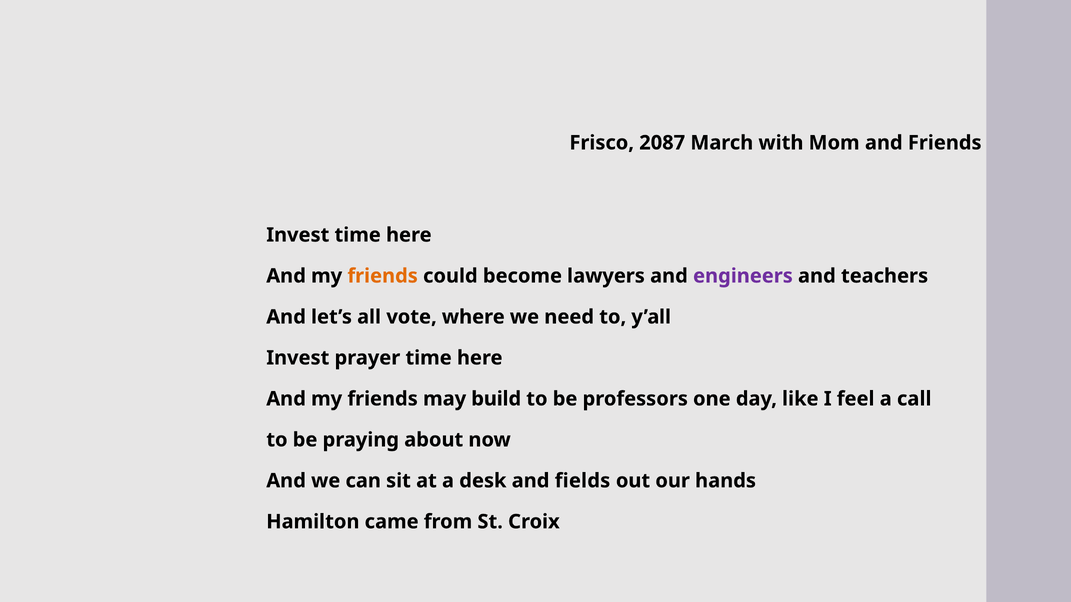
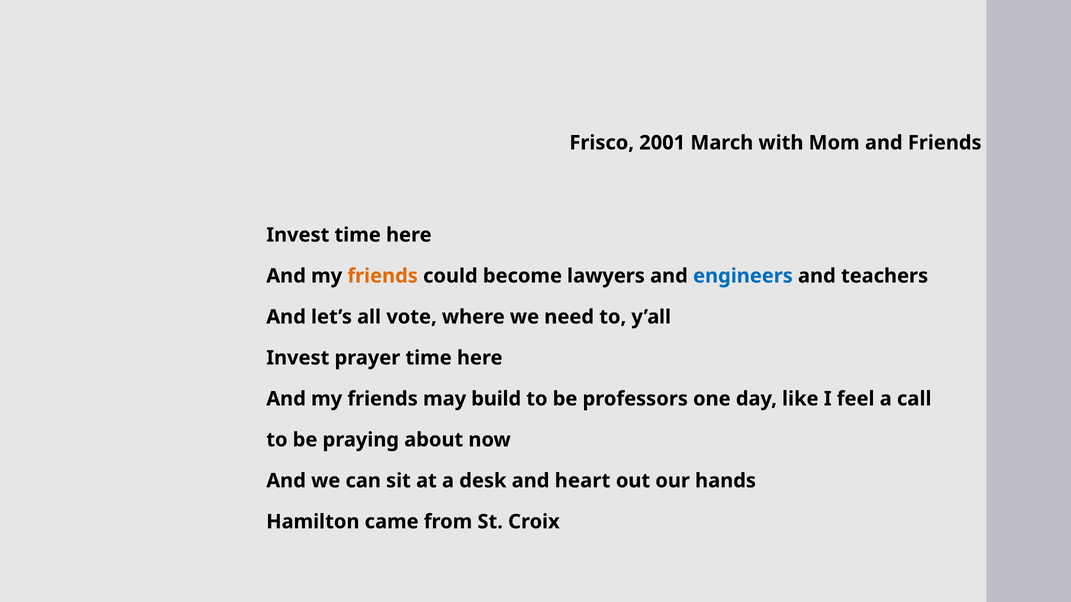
2087: 2087 -> 2001
engineers colour: purple -> blue
fields: fields -> heart
